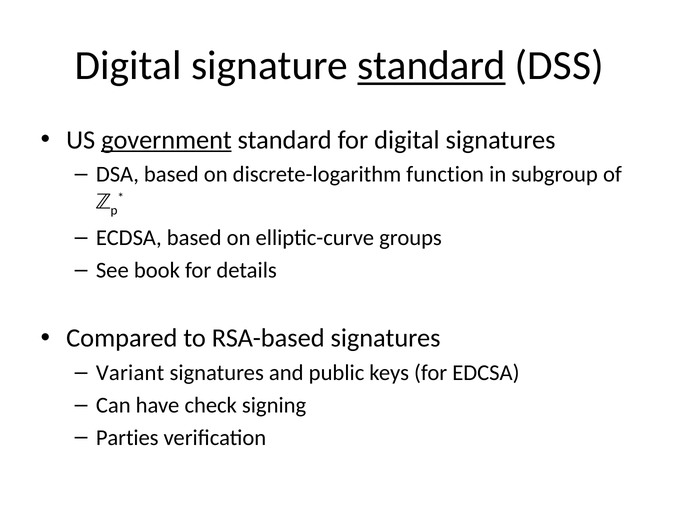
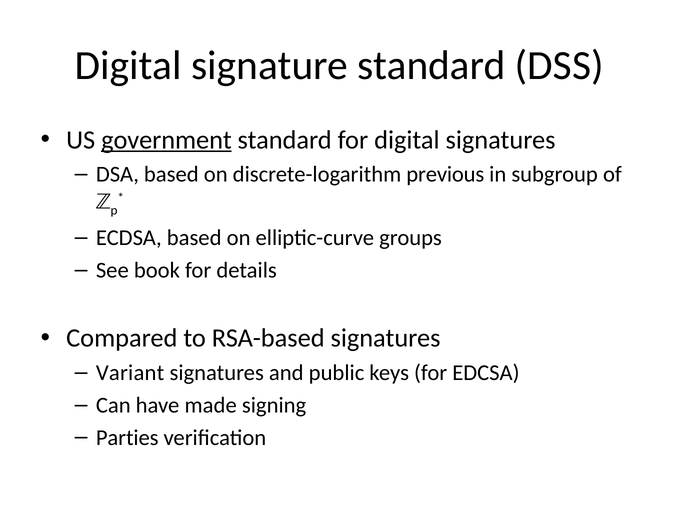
standard at (431, 66) underline: present -> none
function: function -> previous
check: check -> made
